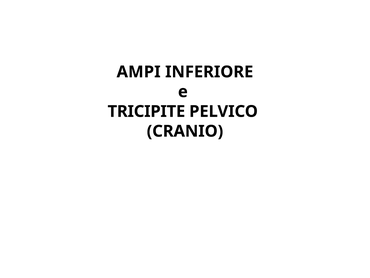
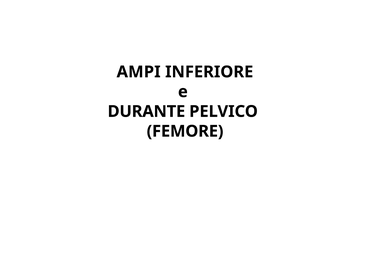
TRICIPITE: TRICIPITE -> DURANTE
CRANIO: CRANIO -> FEMORE
